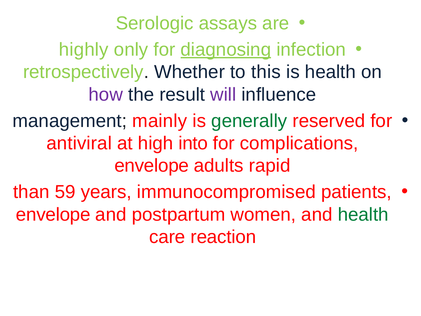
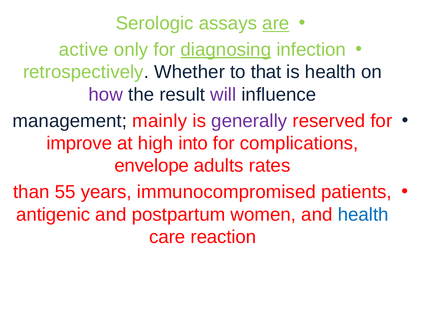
are underline: none -> present
highly: highly -> active
this: this -> that
generally colour: green -> purple
antiviral: antiviral -> improve
rapid: rapid -> rates
59: 59 -> 55
envelope at (53, 214): envelope -> antigenic
health at (363, 214) colour: green -> blue
